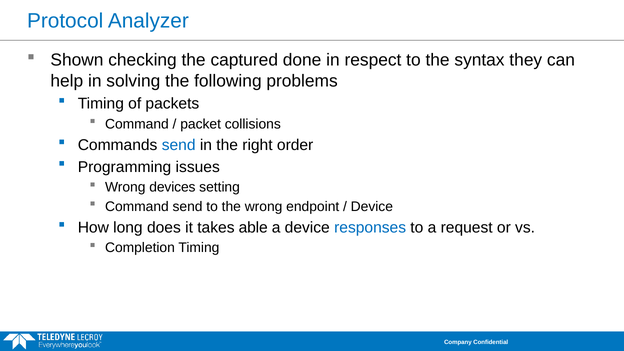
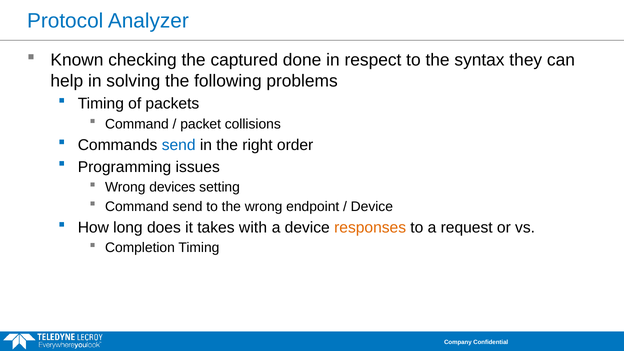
Shown: Shown -> Known
able: able -> with
responses colour: blue -> orange
